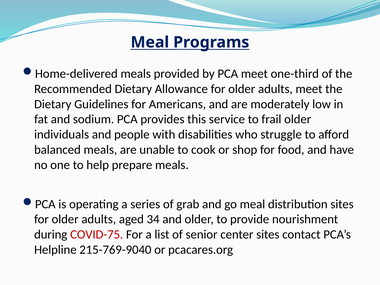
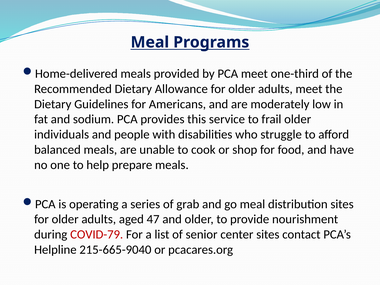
34: 34 -> 47
COVID-75: COVID-75 -> COVID-79
215-769-9040: 215-769-9040 -> 215-665-9040
